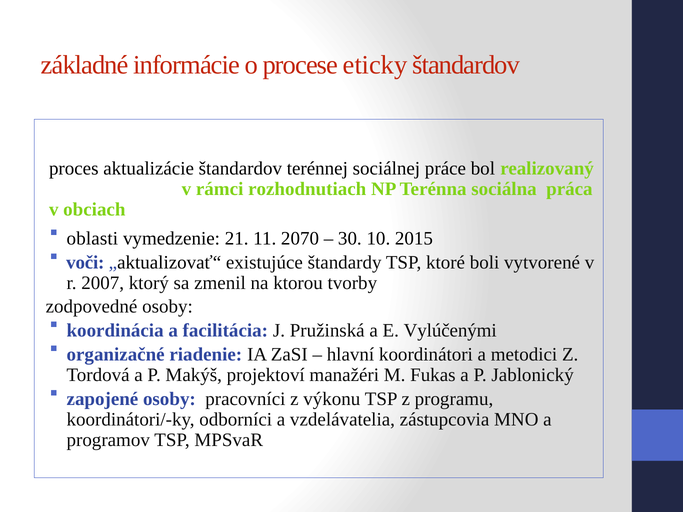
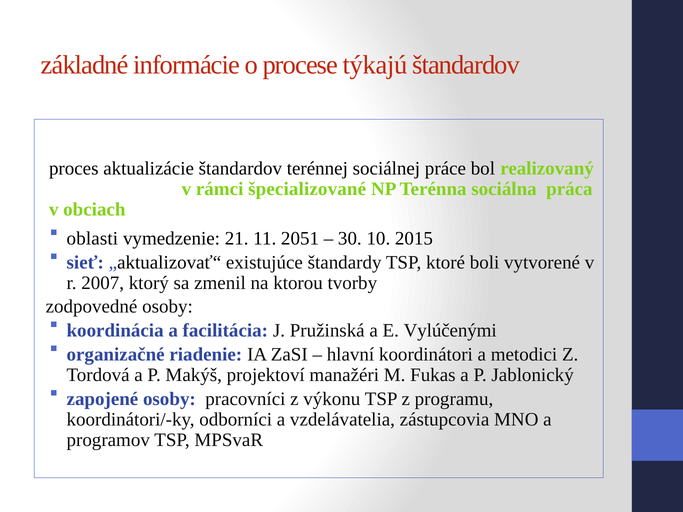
eticky: eticky -> týkajú
rozhodnutiach: rozhodnutiach -> špecializované
2070: 2070 -> 2051
voči: voči -> sieť
